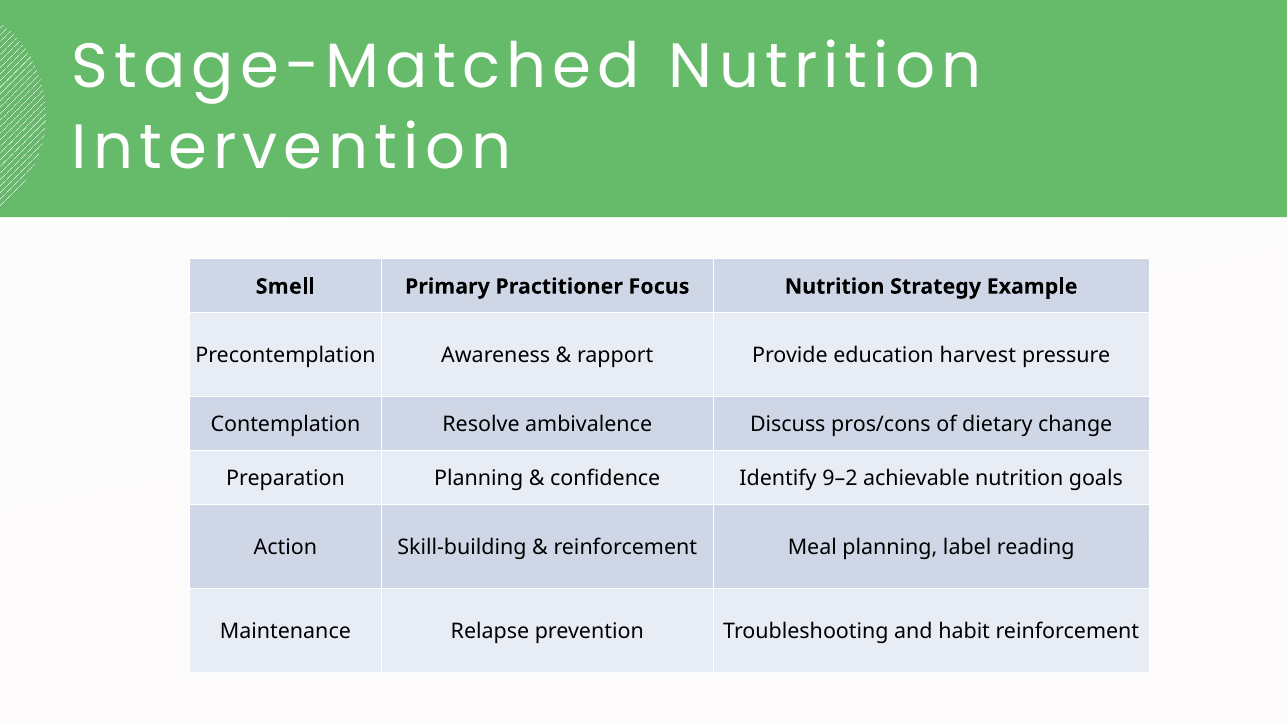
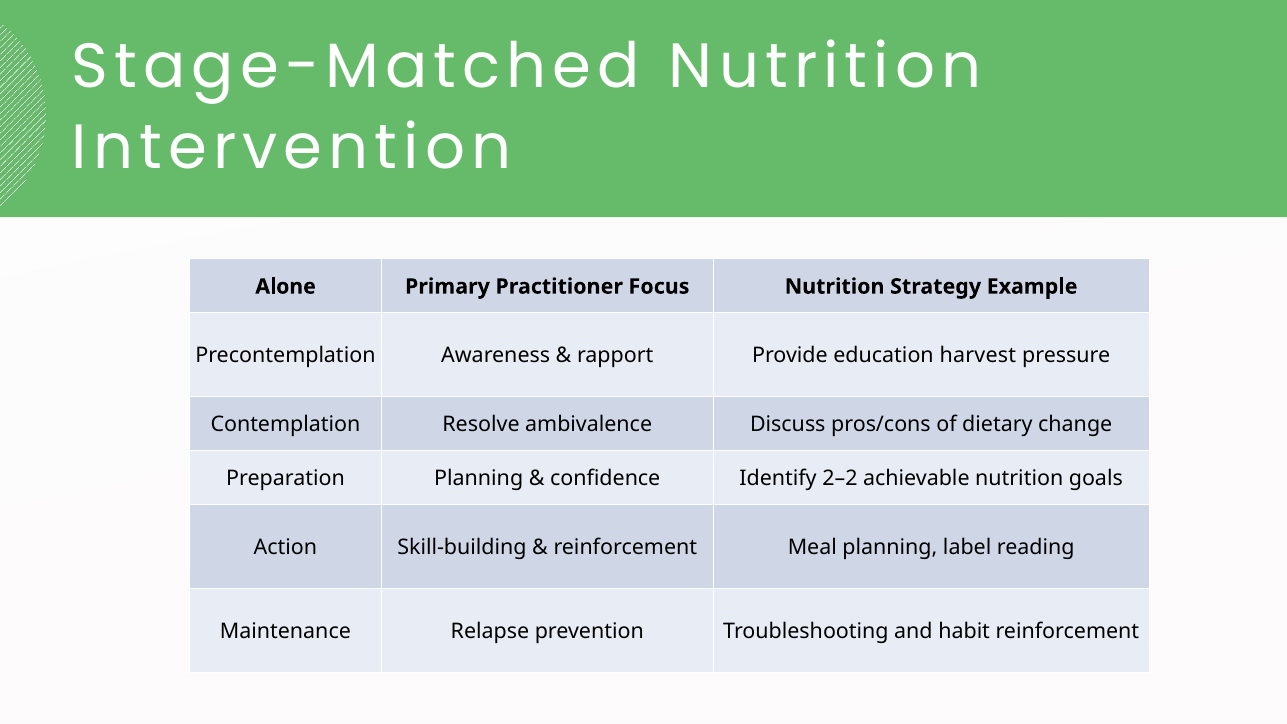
Smell: Smell -> Alone
9–2: 9–2 -> 2–2
